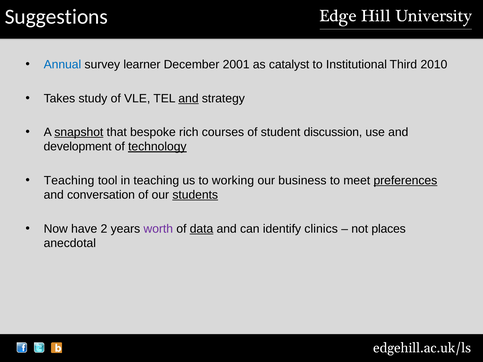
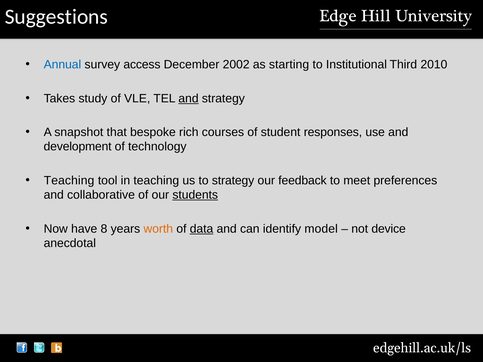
learner: learner -> access
2001: 2001 -> 2002
catalyst: catalyst -> starting
snapshot underline: present -> none
discussion: discussion -> responses
technology underline: present -> none
to working: working -> strategy
business: business -> feedback
preferences underline: present -> none
conversation: conversation -> collaborative
2: 2 -> 8
worth colour: purple -> orange
clinics: clinics -> model
places: places -> device
